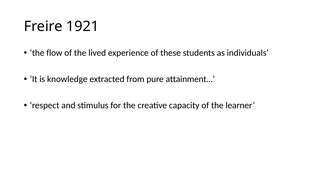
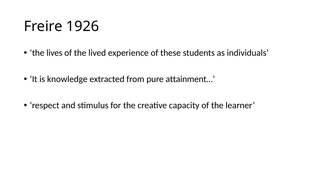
1921: 1921 -> 1926
flow: flow -> lives
